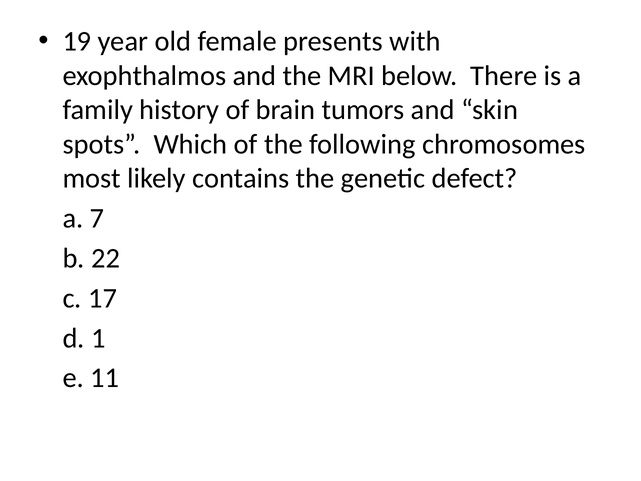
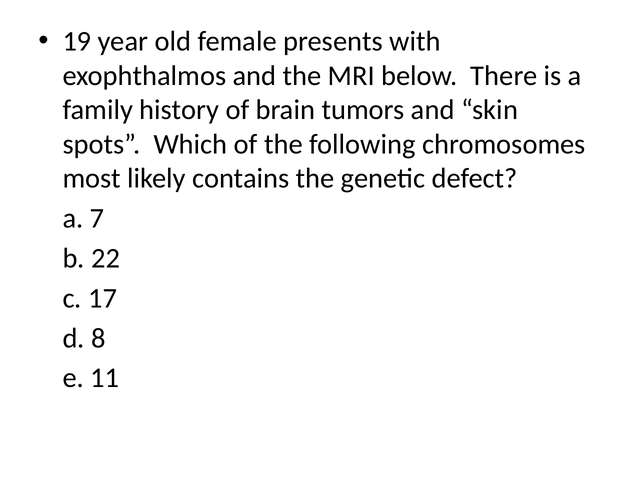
1: 1 -> 8
